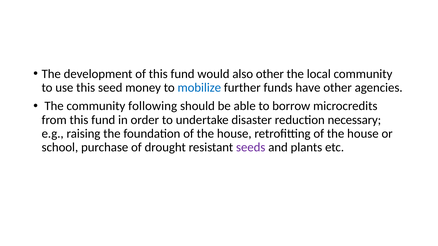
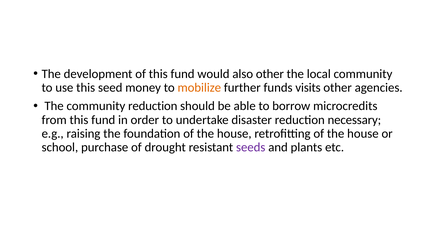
mobilize colour: blue -> orange
have: have -> visits
community following: following -> reduction
